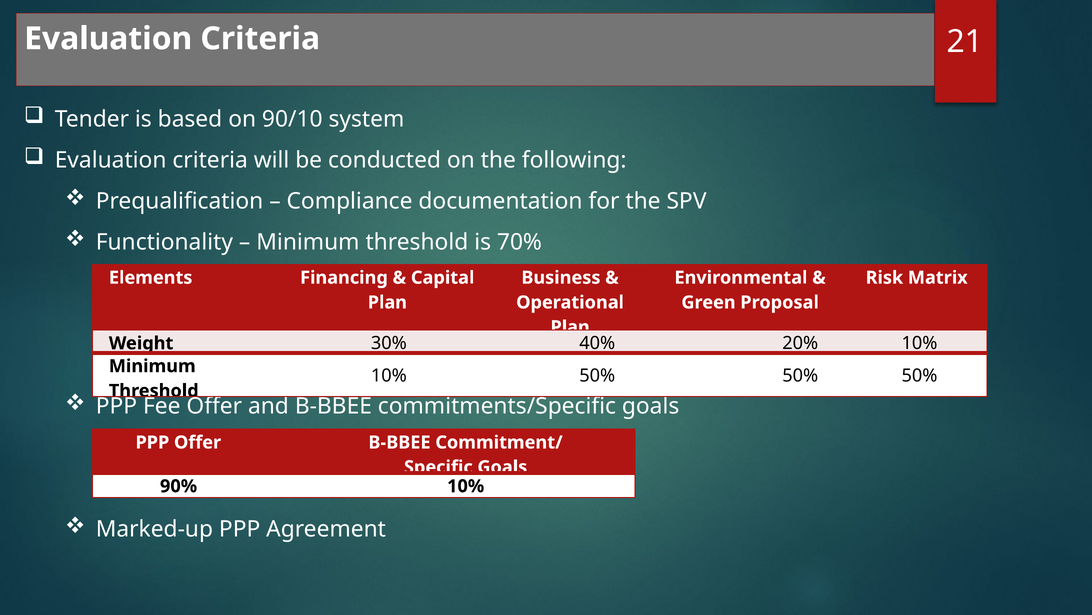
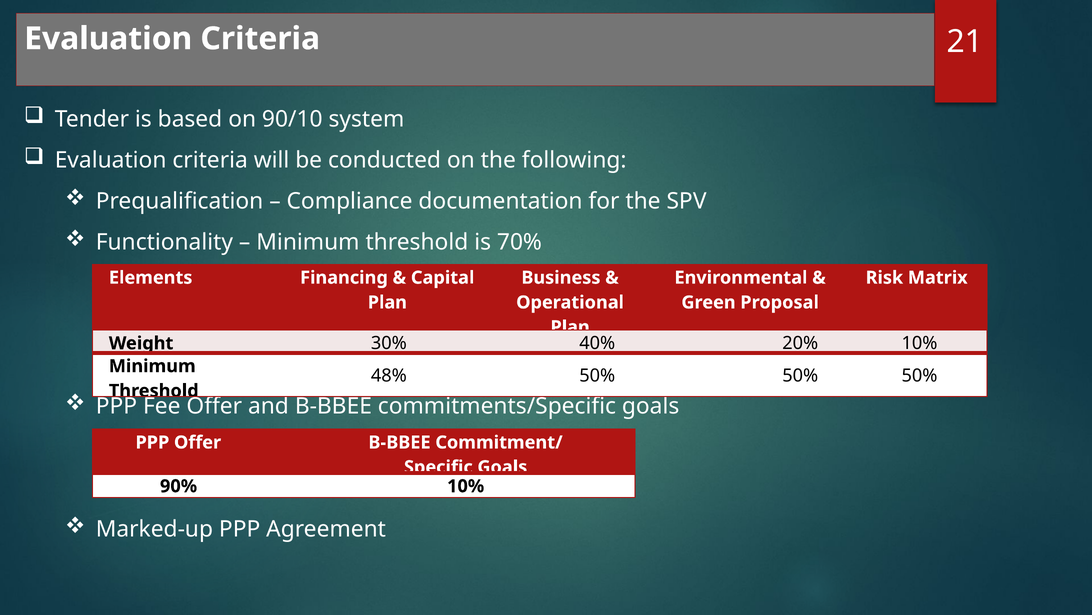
10% at (389, 375): 10% -> 48%
